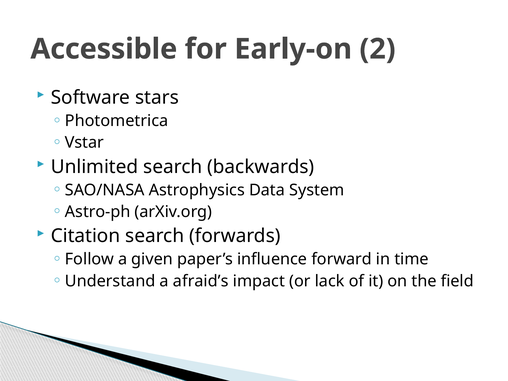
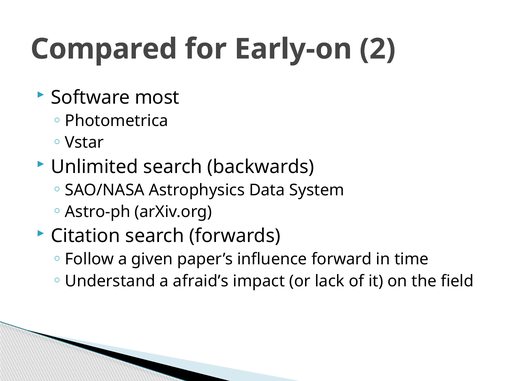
Accessible: Accessible -> Compared
stars: stars -> most
